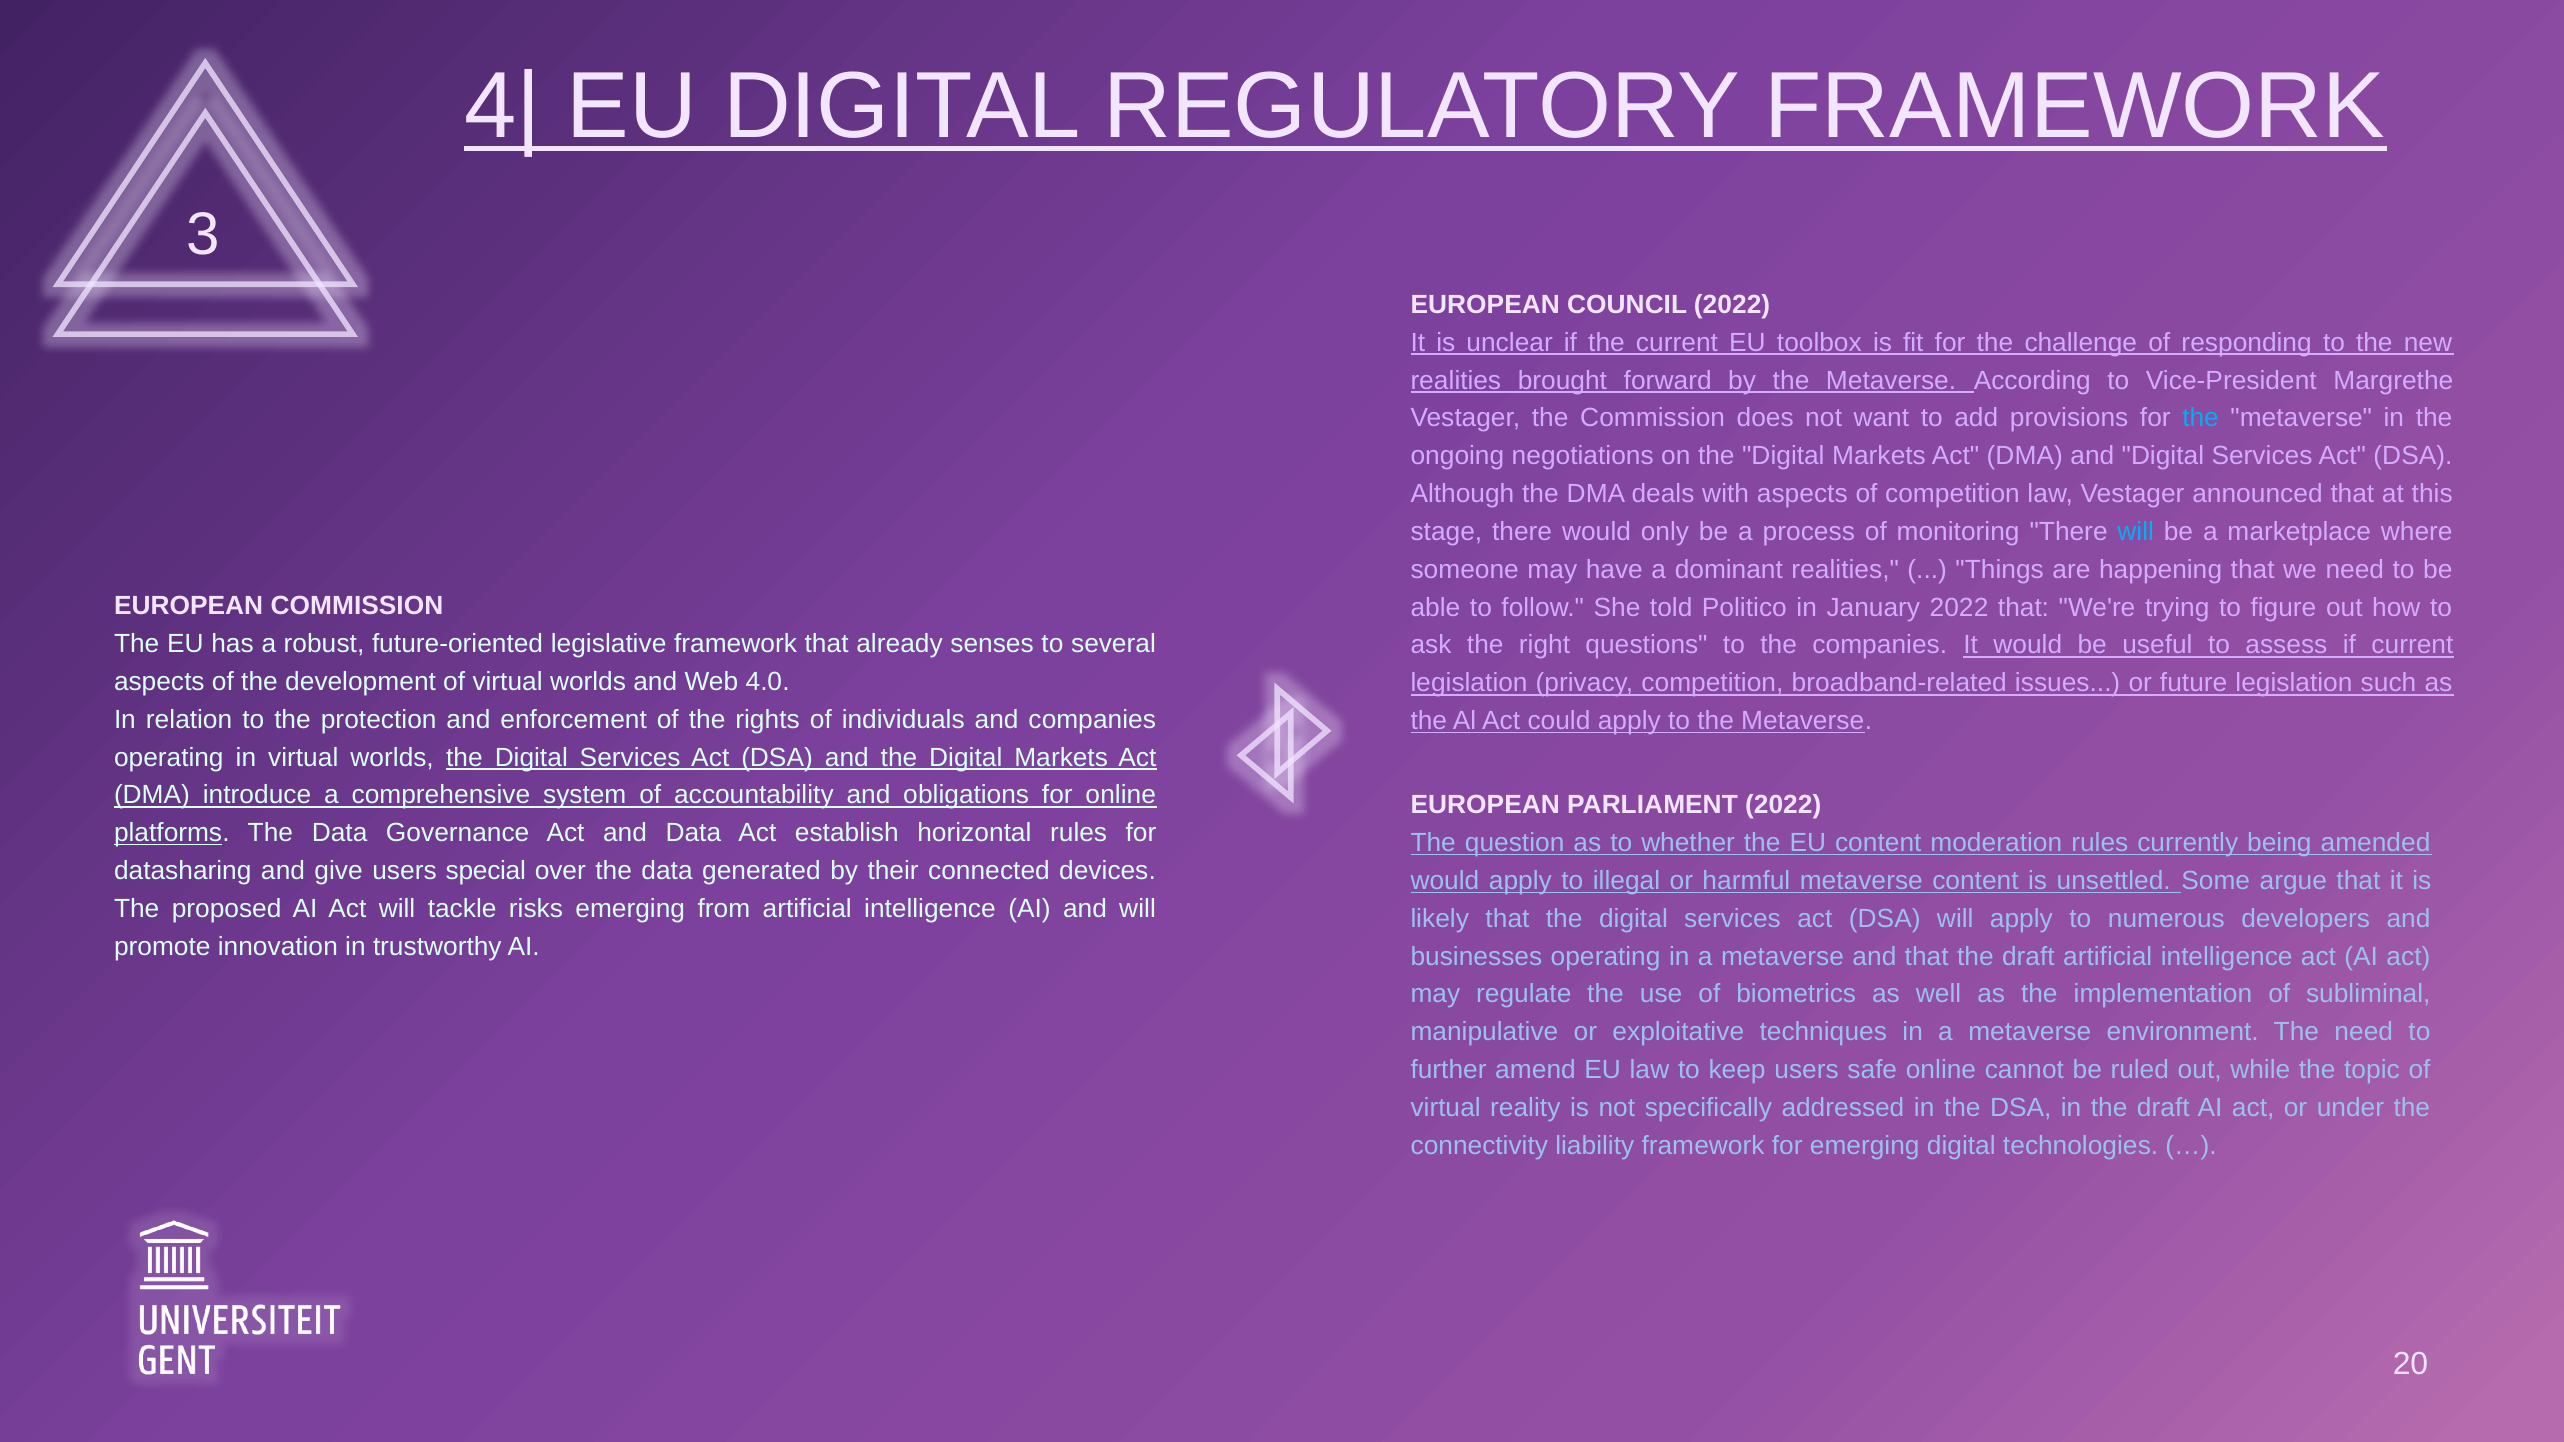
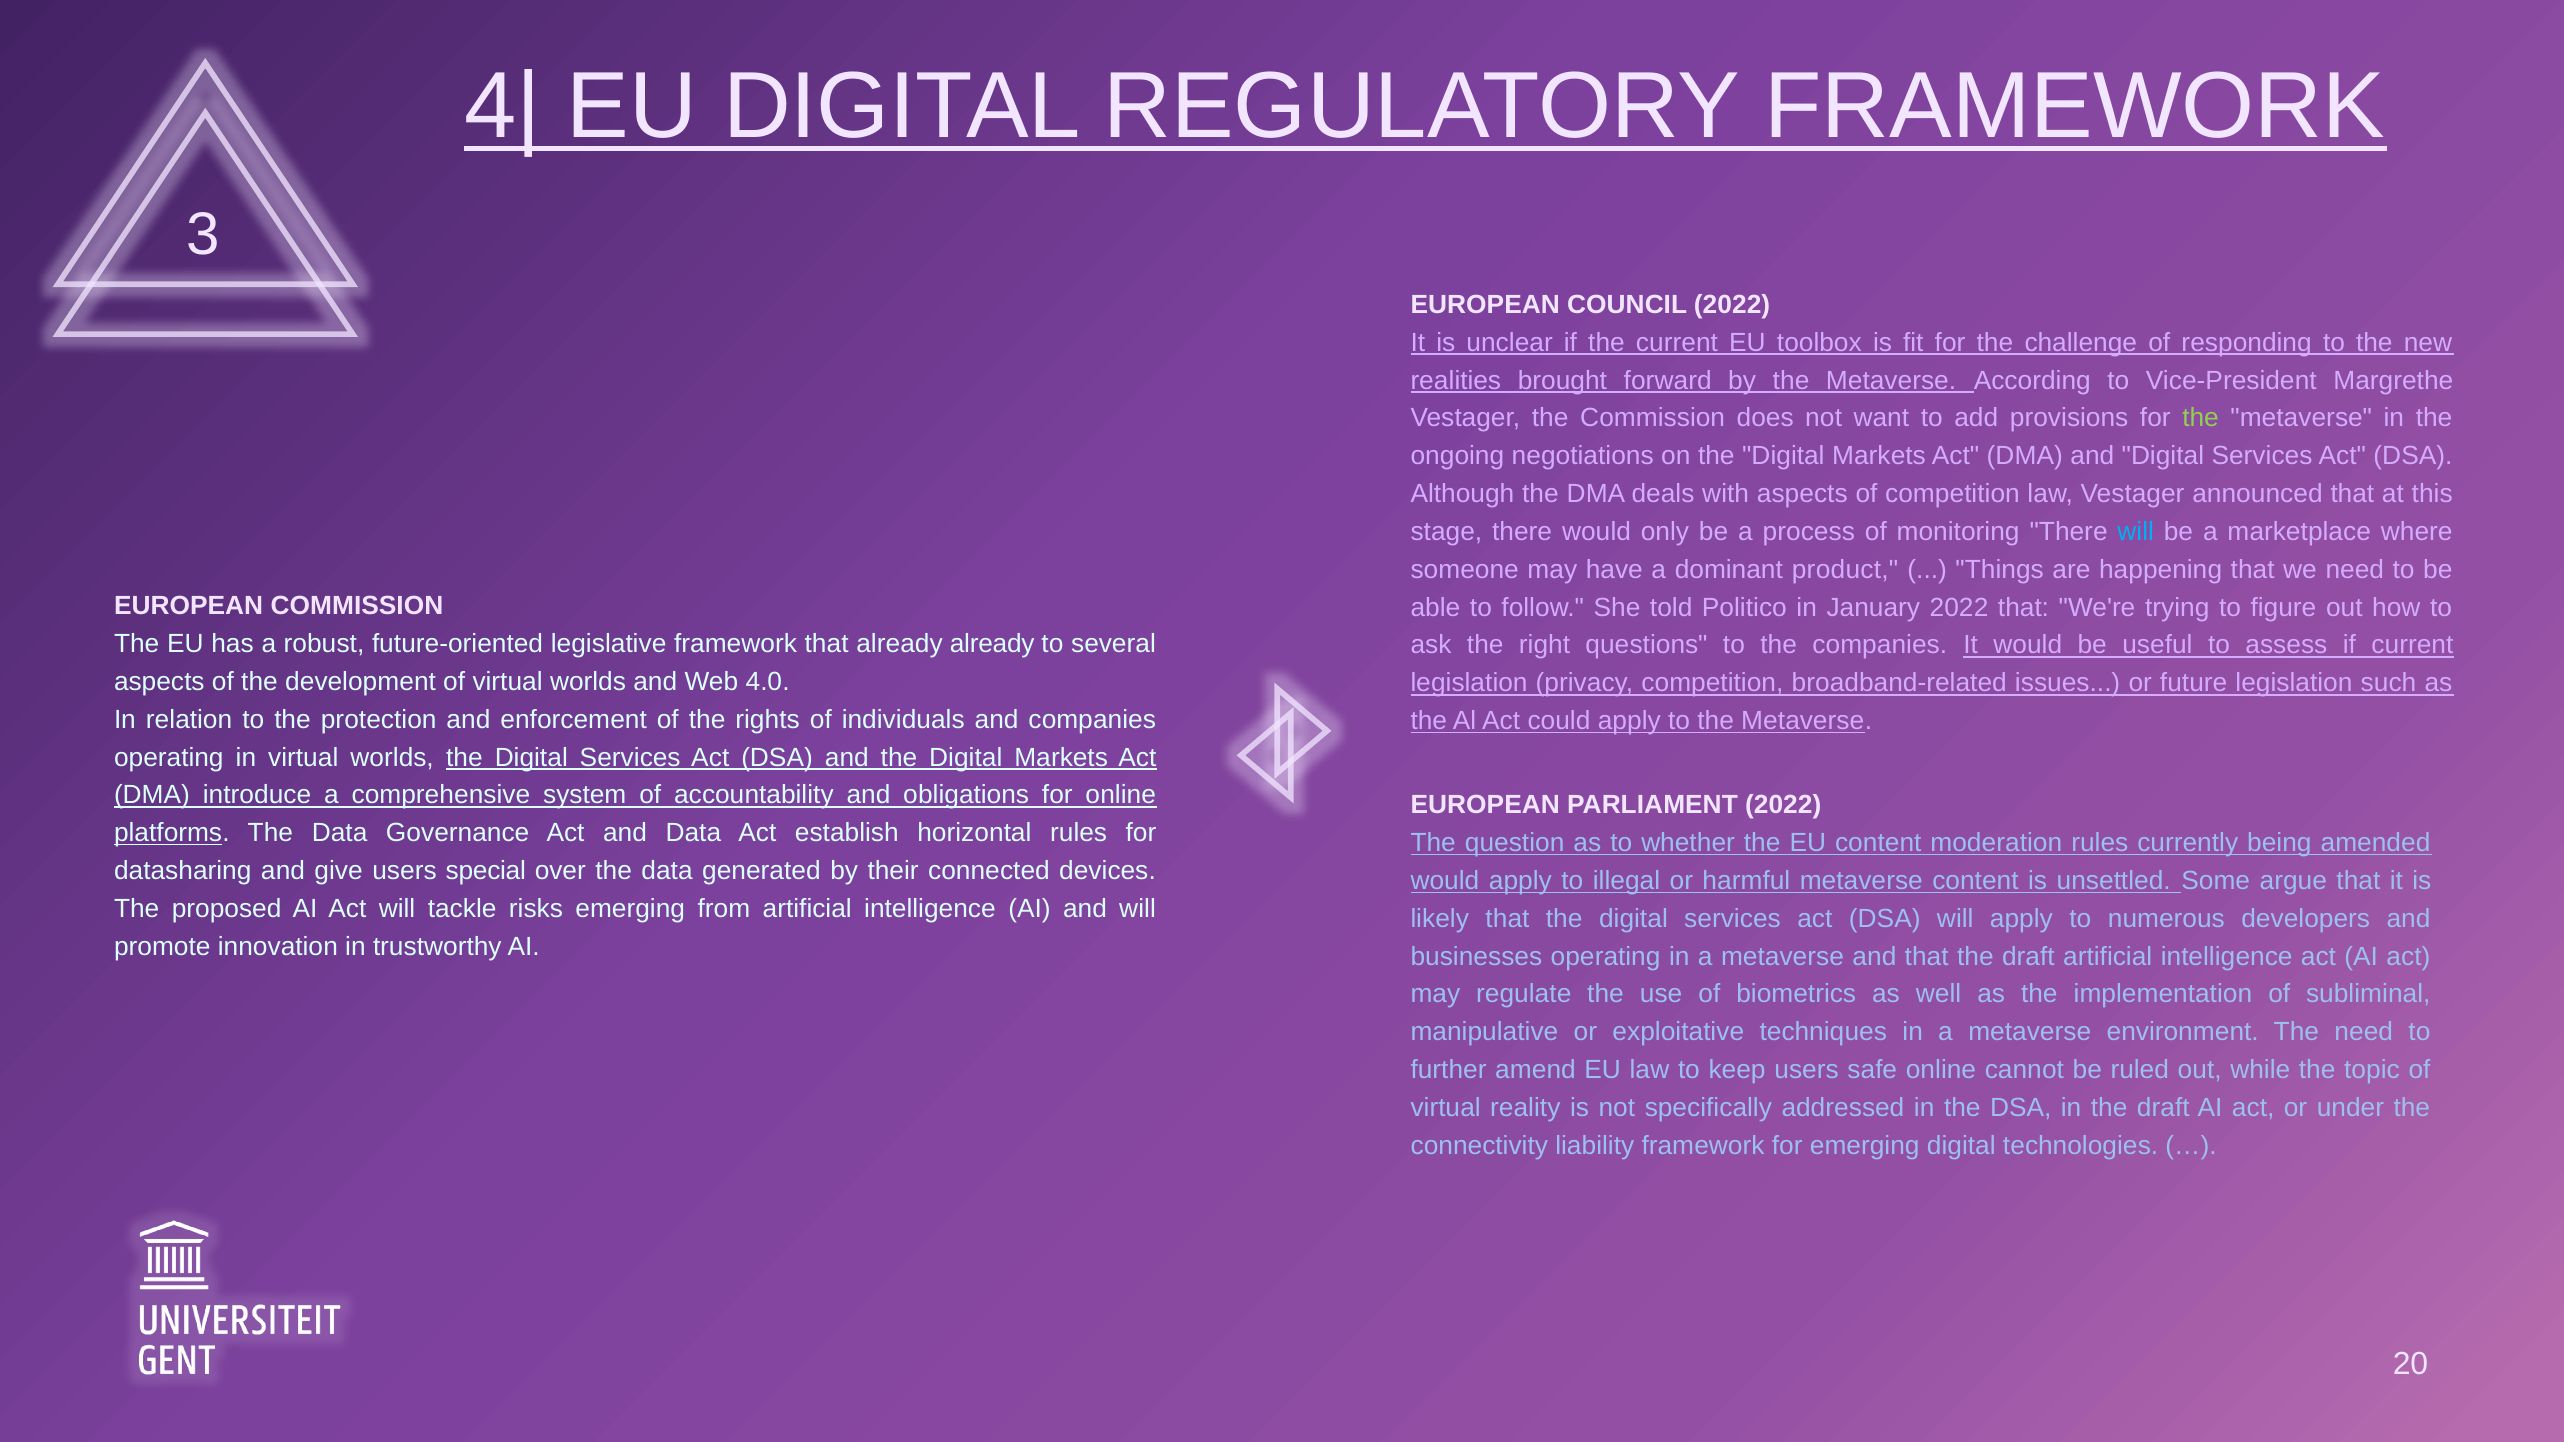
the at (2201, 418) colour: light blue -> light green
dominant realities: realities -> product
already senses: senses -> already
